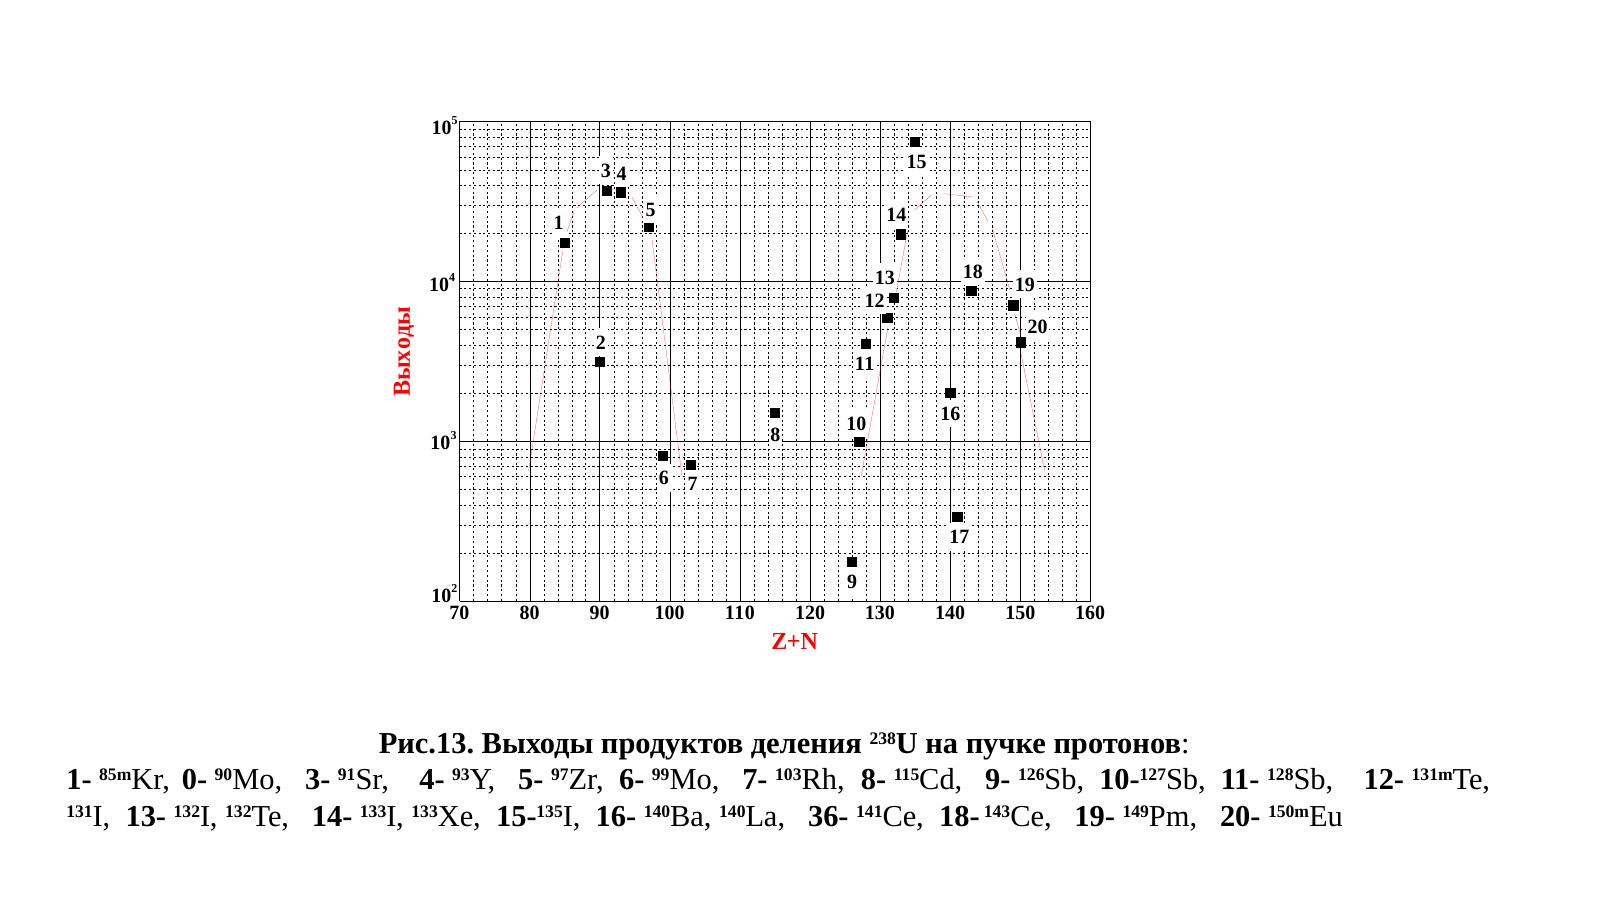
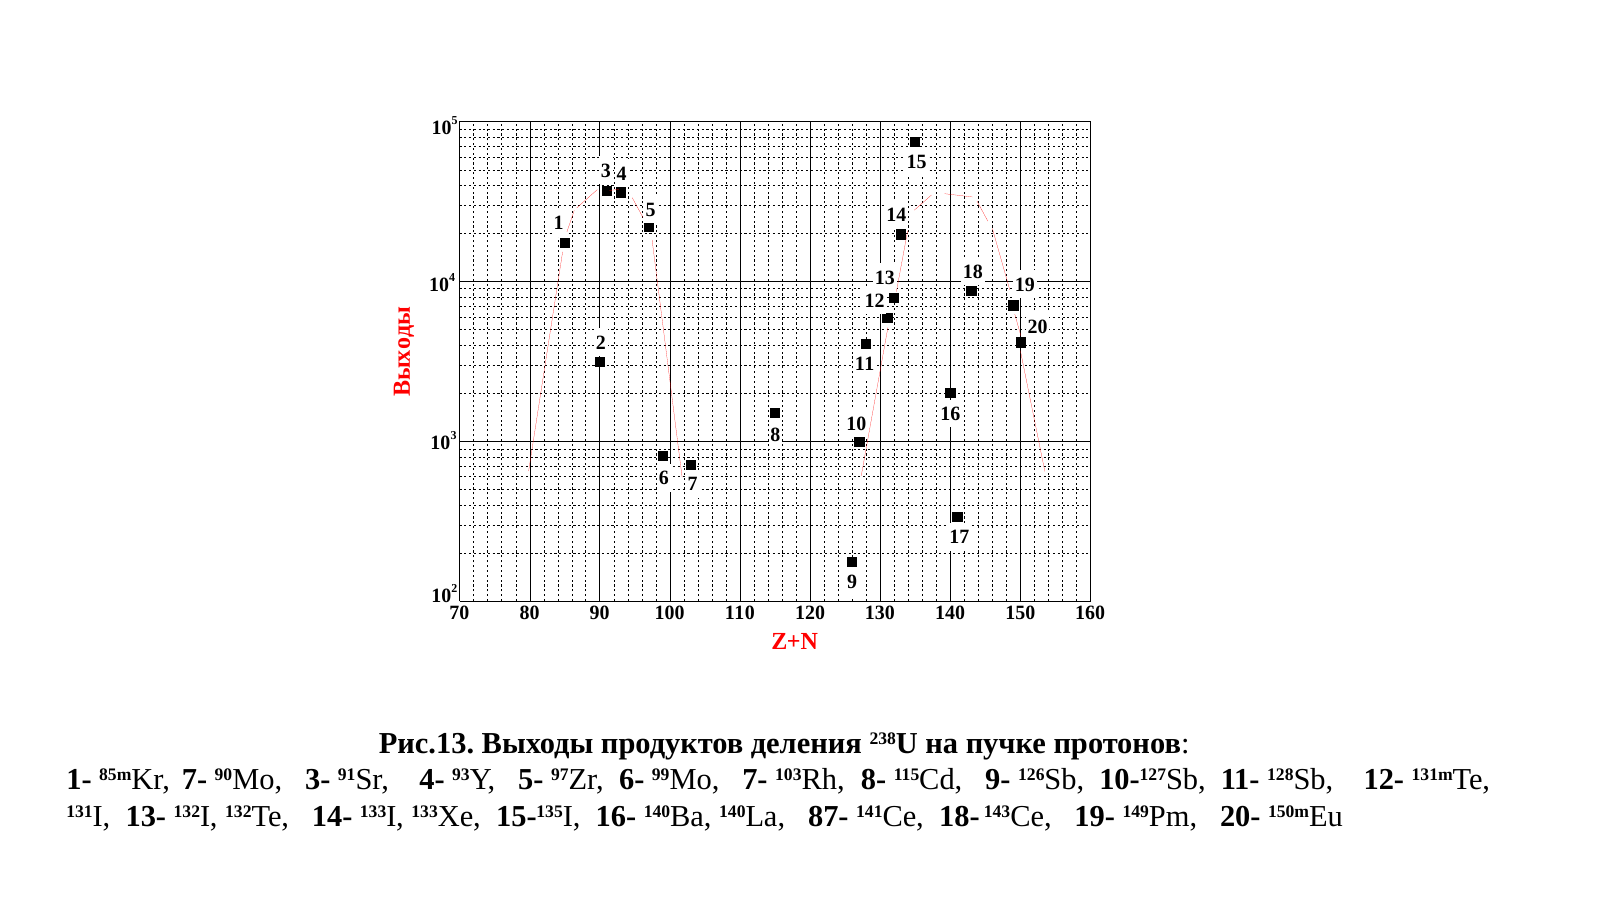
85mKr 0-: 0- -> 7-
36-: 36- -> 87-
